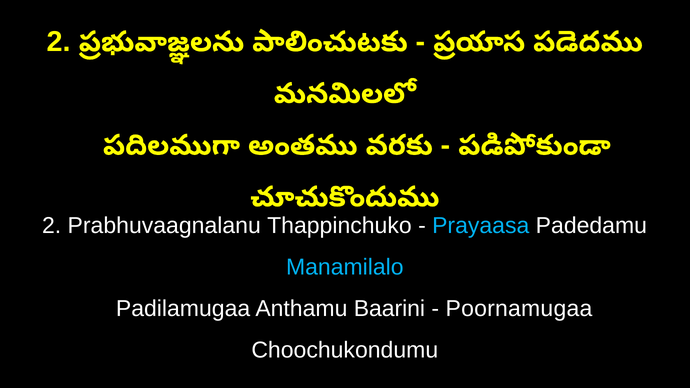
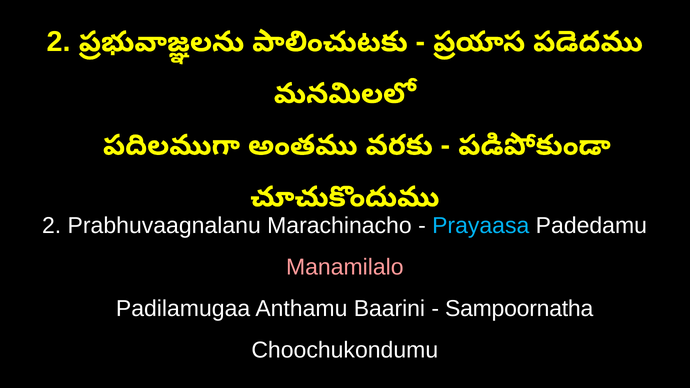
Thappinchuko: Thappinchuko -> Marachinacho
Manamilalo colour: light blue -> pink
Poornamugaa: Poornamugaa -> Sampoornatha
